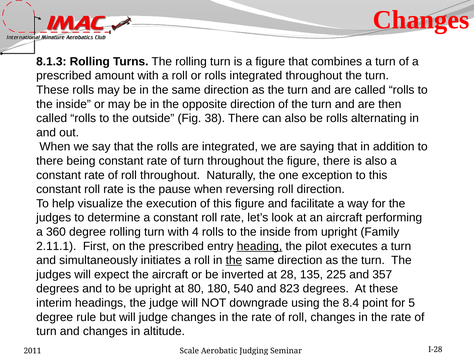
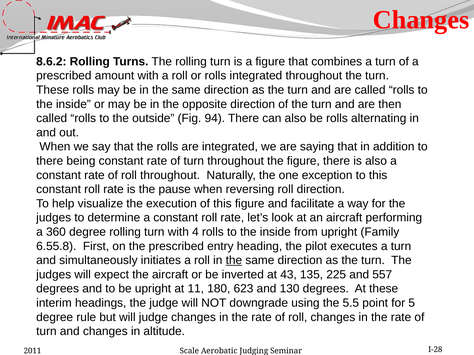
8.1.3: 8.1.3 -> 8.6.2
38: 38 -> 94
2.11.1: 2.11.1 -> 6.55.8
heading underline: present -> none
28: 28 -> 43
357: 357 -> 557
80: 80 -> 11
540: 540 -> 623
823: 823 -> 130
8.4: 8.4 -> 5.5
